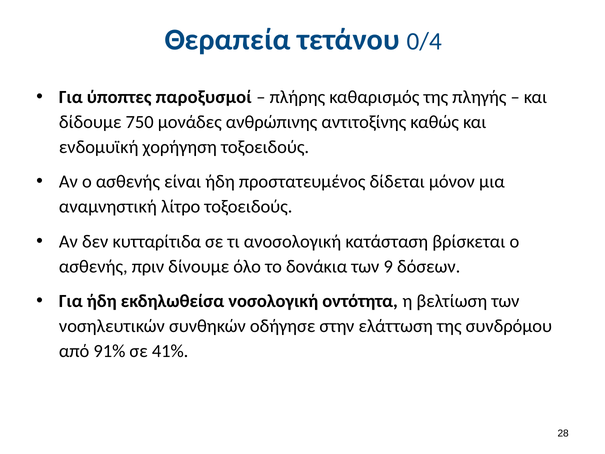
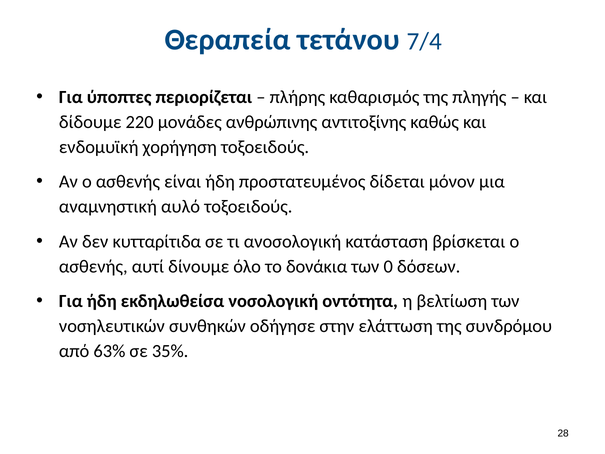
0/4: 0/4 -> 7/4
παροξυσμοί: παροξυσμοί -> περιορίζεται
750: 750 -> 220
λίτρο: λίτρο -> αυλό
πριν: πριν -> αυτί
9: 9 -> 0
91%: 91% -> 63%
41%: 41% -> 35%
